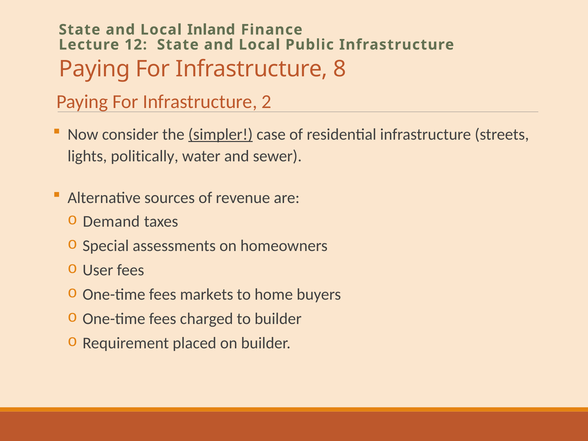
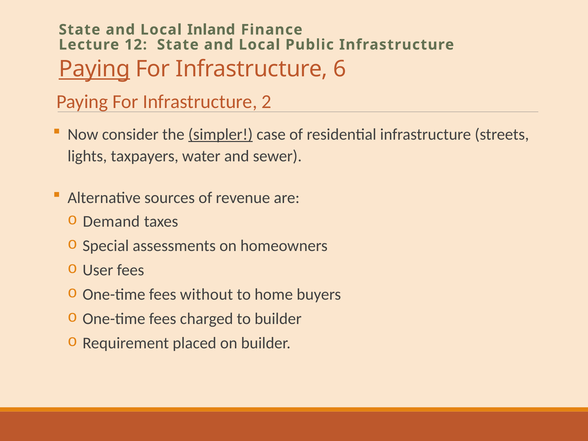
Paying at (94, 69) underline: none -> present
8: 8 -> 6
politically: politically -> taxpayers
markets: markets -> without
